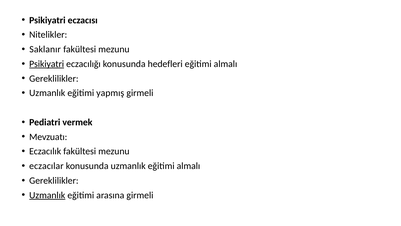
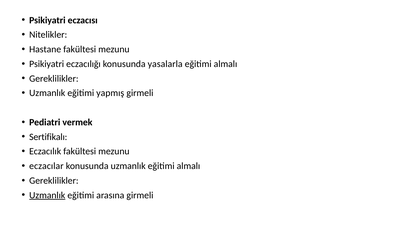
Saklanır: Saklanır -> Hastane
Psikiyatri at (47, 64) underline: present -> none
hedefleri: hedefleri -> yasalarla
Mevzuatı: Mevzuatı -> Sertifikalı
